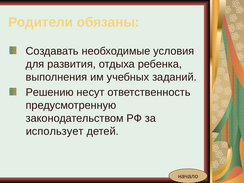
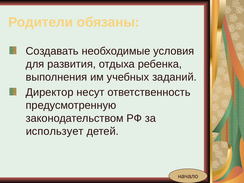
Решению: Решению -> Директор
